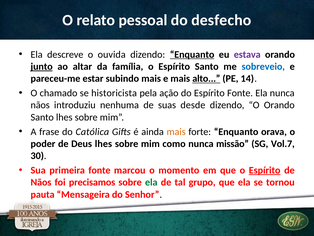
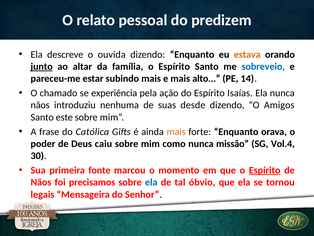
desfecho: desfecho -> predizem
Enquanto at (192, 54) underline: present -> none
estava colour: purple -> orange
alto underline: present -> none
historicista: historicista -> experiência
Espírito Fonte: Fonte -> Isaías
O Orando: Orando -> Amigos
Santo lhes: lhes -> este
Deus lhes: lhes -> caiu
Vol.7: Vol.7 -> Vol.4
ela at (151, 182) colour: green -> blue
grupo: grupo -> óbvio
pauta: pauta -> legais
